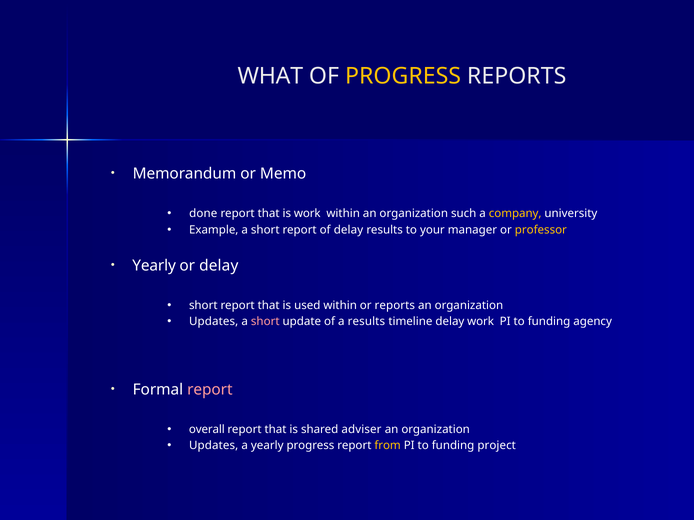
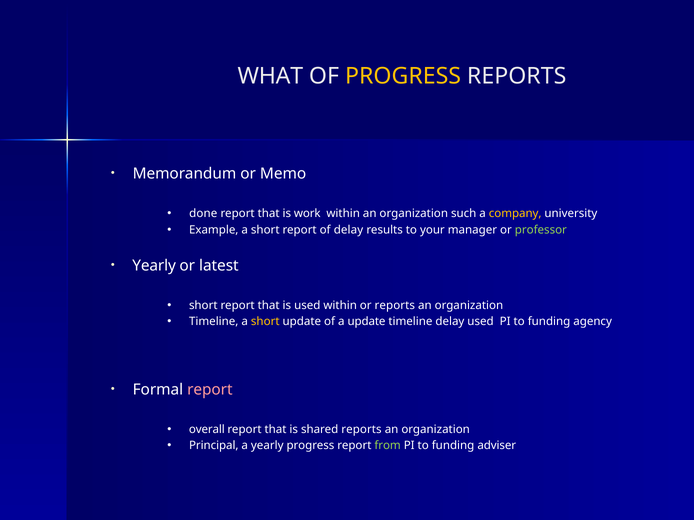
professor colour: yellow -> light green
or delay: delay -> latest
Updates at (214, 322): Updates -> Timeline
short at (265, 322) colour: pink -> yellow
a results: results -> update
delay work: work -> used
shared adviser: adviser -> reports
Updates at (214, 446): Updates -> Principal
from colour: yellow -> light green
project: project -> adviser
